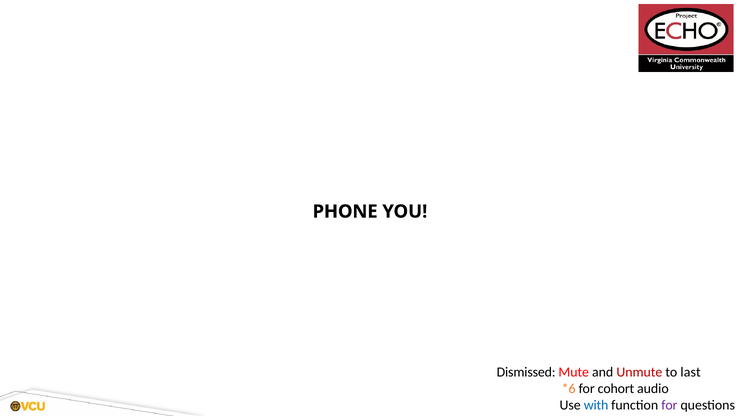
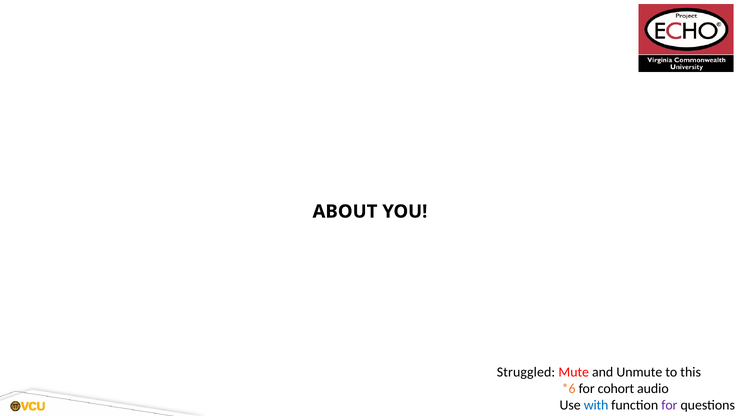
PHONE: PHONE -> ABOUT
Dismissed: Dismissed -> Struggled
Unmute colour: red -> black
last: last -> this
